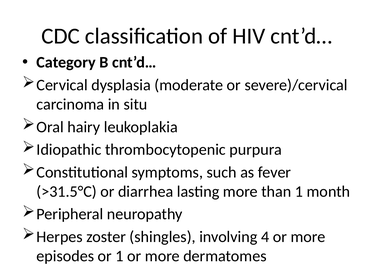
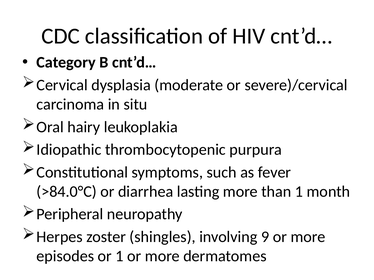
>31.5°C: >31.5°C -> >84.0°C
4: 4 -> 9
